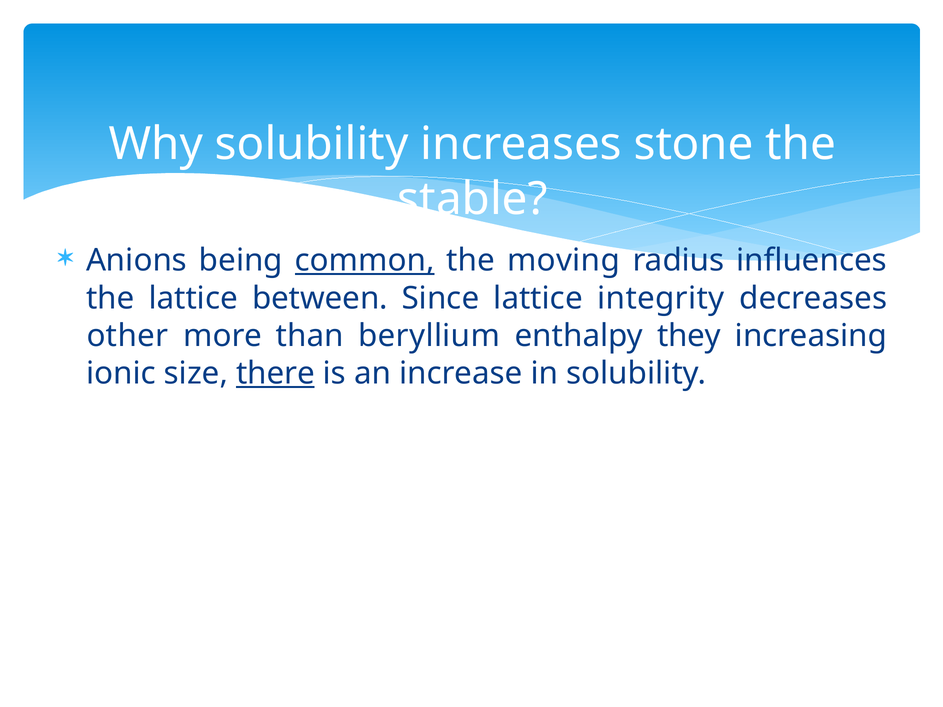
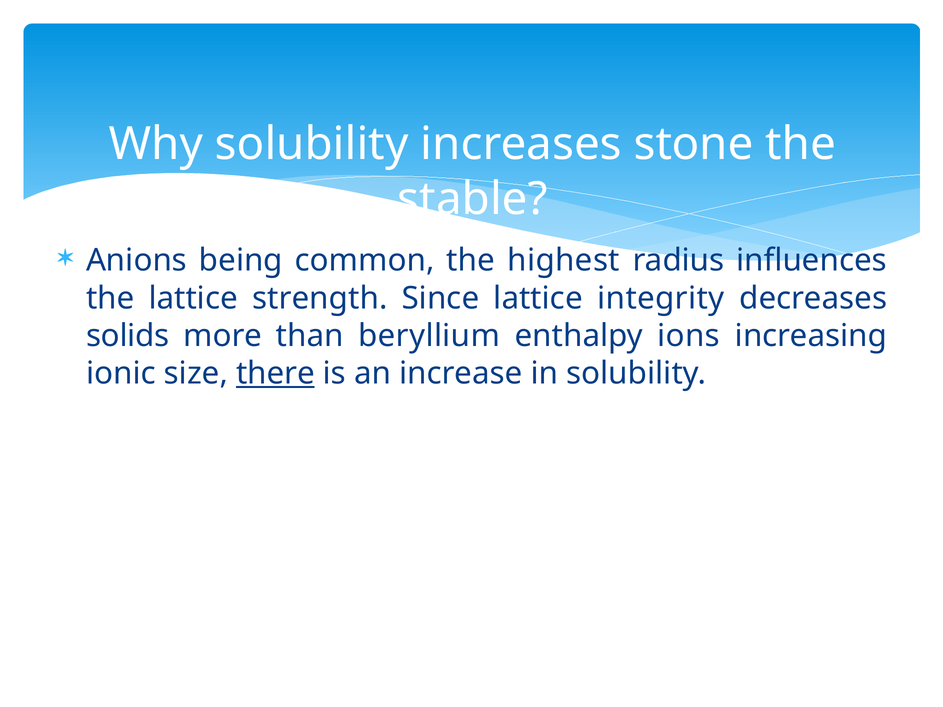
common underline: present -> none
moving: moving -> highest
between: between -> strength
other: other -> solids
they: they -> ions
